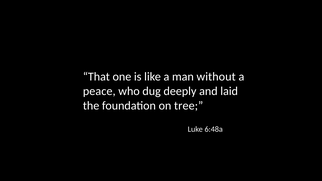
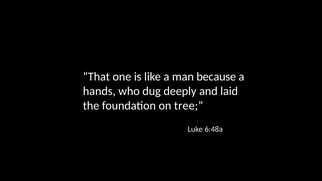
without: without -> because
peace: peace -> hands
